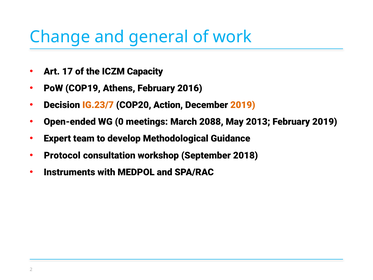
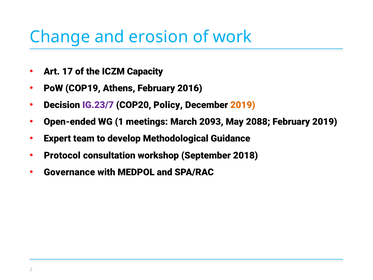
general: general -> erosion
IG.23/7 colour: orange -> purple
Action: Action -> Policy
0: 0 -> 1
2088: 2088 -> 2093
2013: 2013 -> 2088
Instruments: Instruments -> Governance
